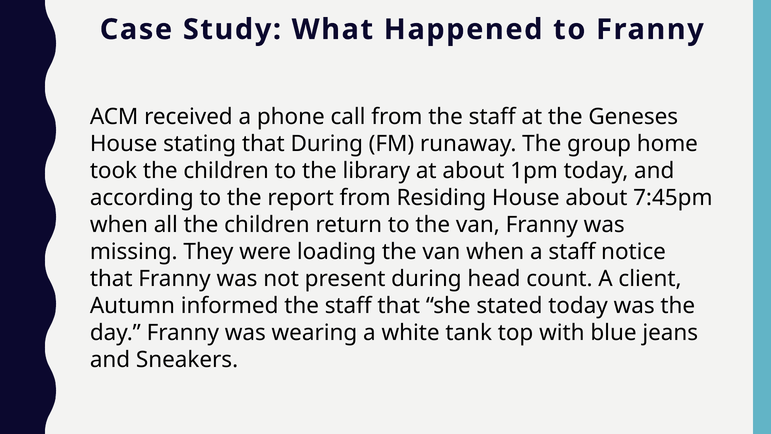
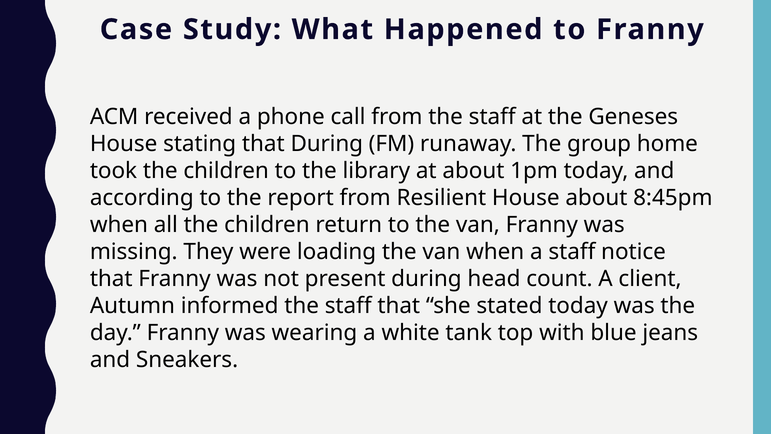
Residing: Residing -> Resilient
7:45pm: 7:45pm -> 8:45pm
